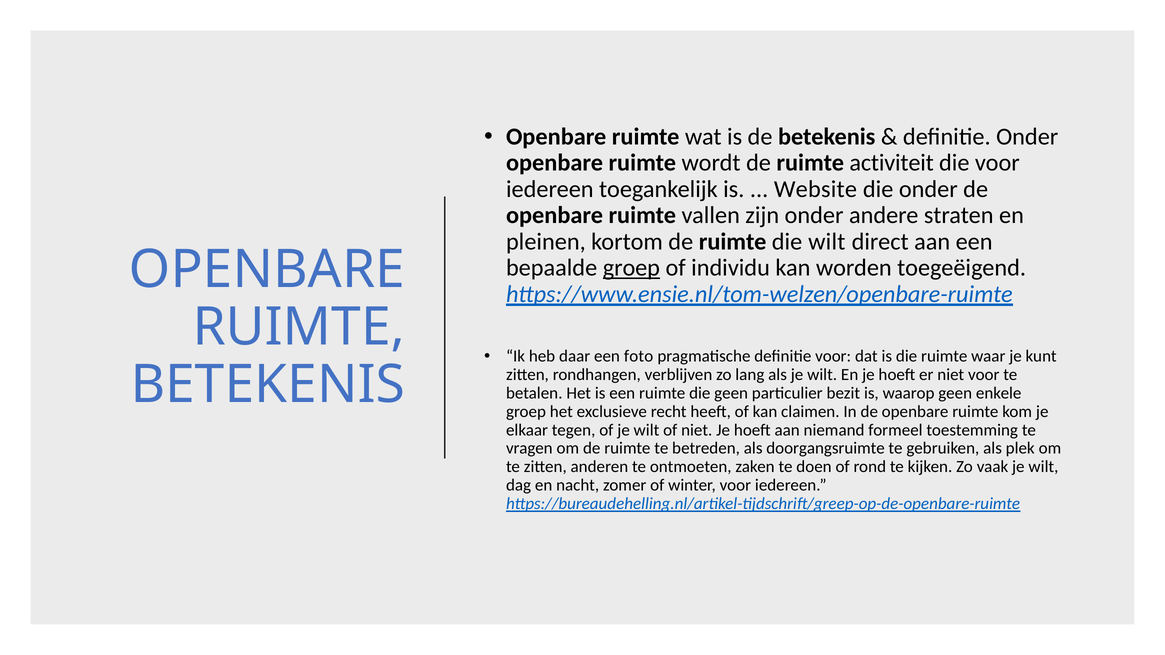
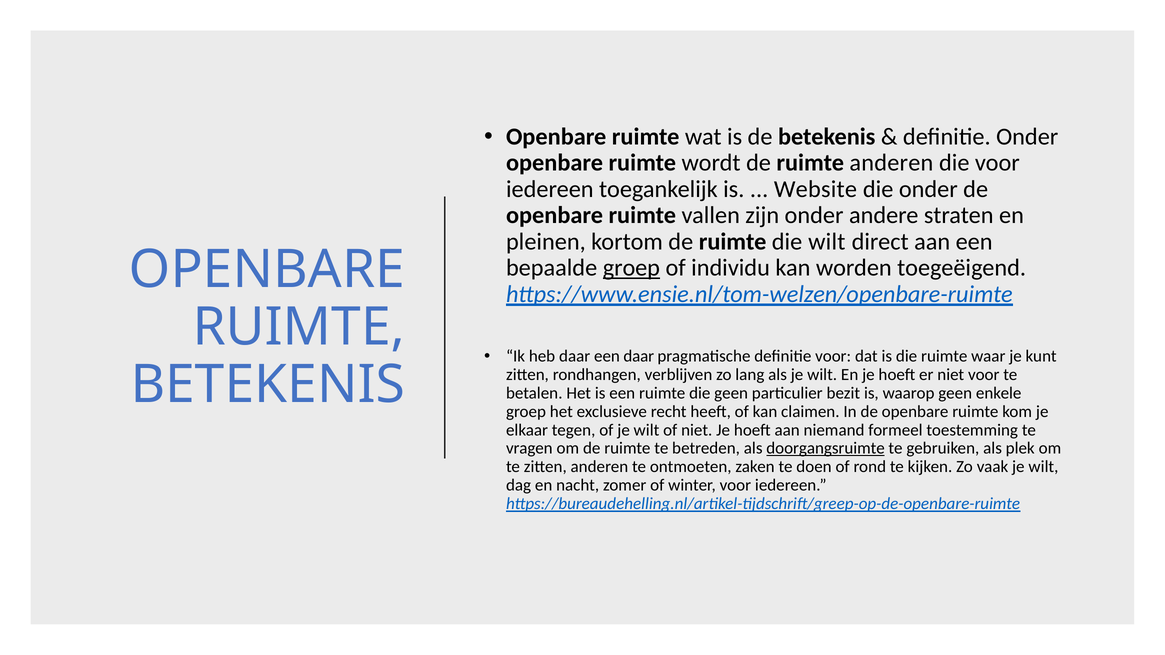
ruimte activiteit: activiteit -> anderen
een foto: foto -> daar
doorgangsruimte underline: none -> present
